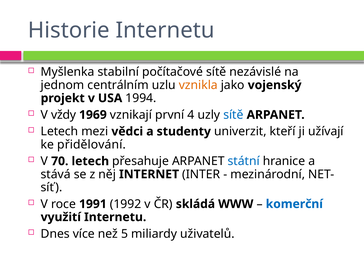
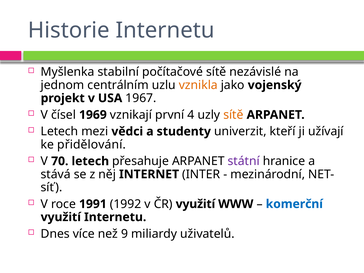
1994: 1994 -> 1967
vždy: vždy -> čísel
sítě at (233, 115) colour: blue -> orange
státní colour: blue -> purple
ČR skládá: skládá -> využití
5: 5 -> 9
